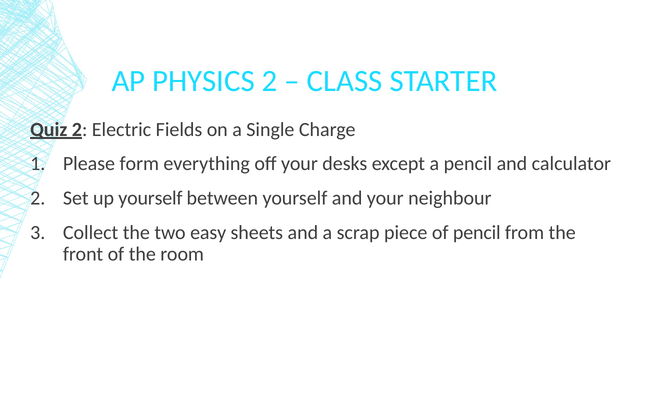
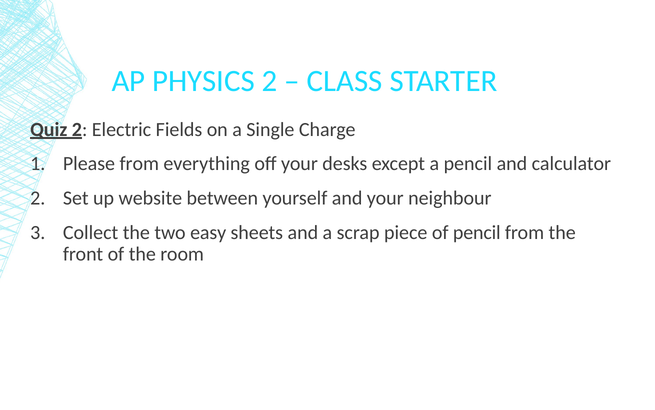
Please form: form -> from
up yourself: yourself -> website
